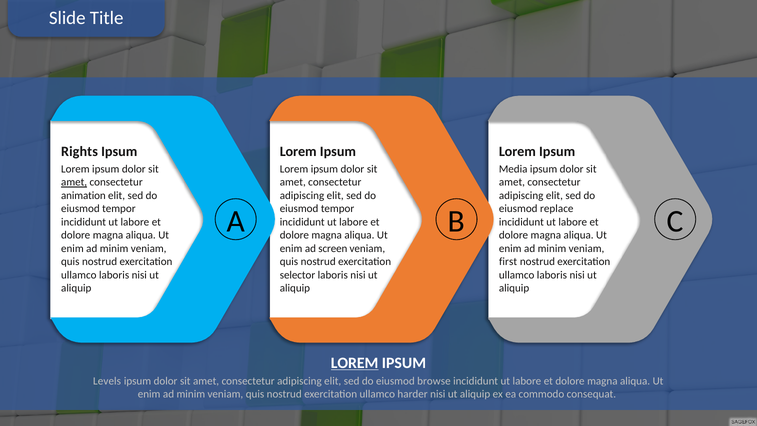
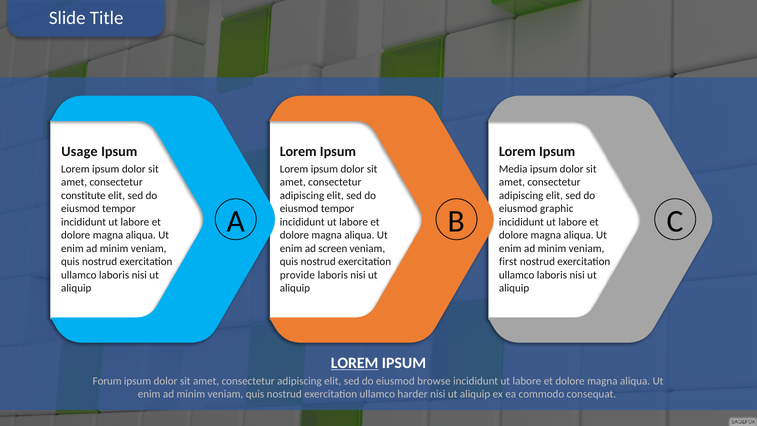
Rights: Rights -> Usage
amet at (74, 182) underline: present -> none
animation: animation -> constitute
replace: replace -> graphic
selector: selector -> provide
Levels: Levels -> Forum
